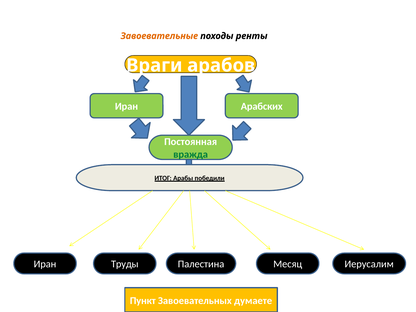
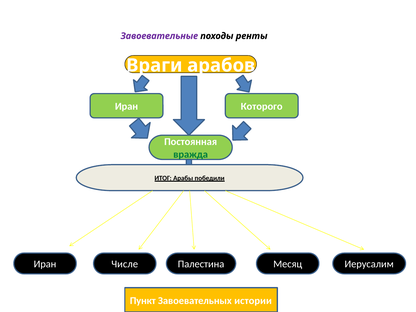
Завоевательные colour: orange -> purple
Арабских: Арабских -> Которого
Труды: Труды -> Числе
думаете: думаете -> истории
